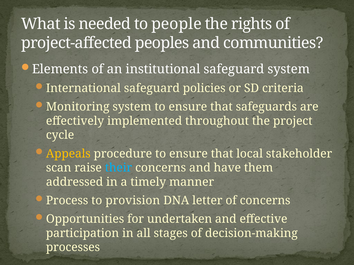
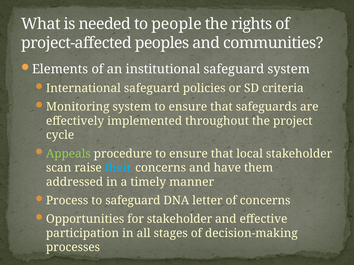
Appeals colour: yellow -> light green
to provision: provision -> safeguard
for undertaken: undertaken -> stakeholder
